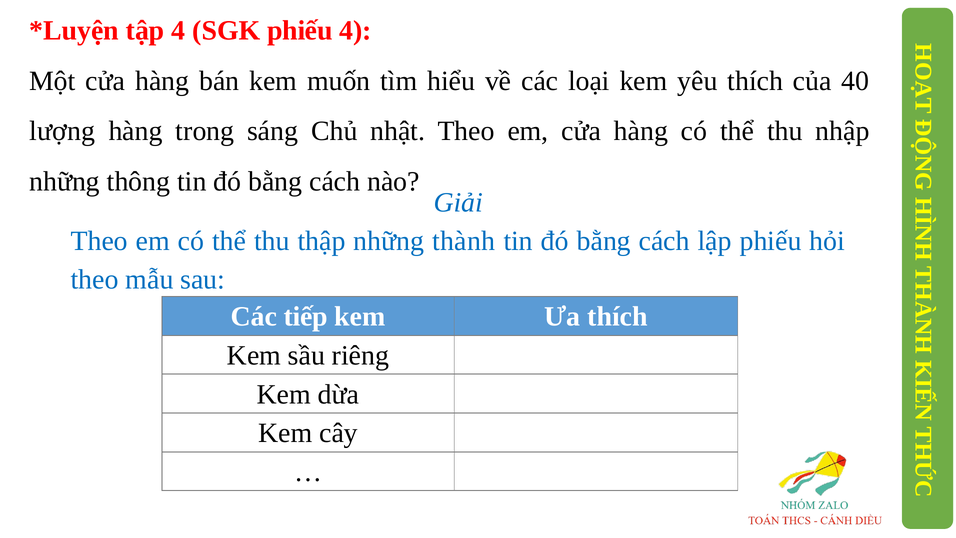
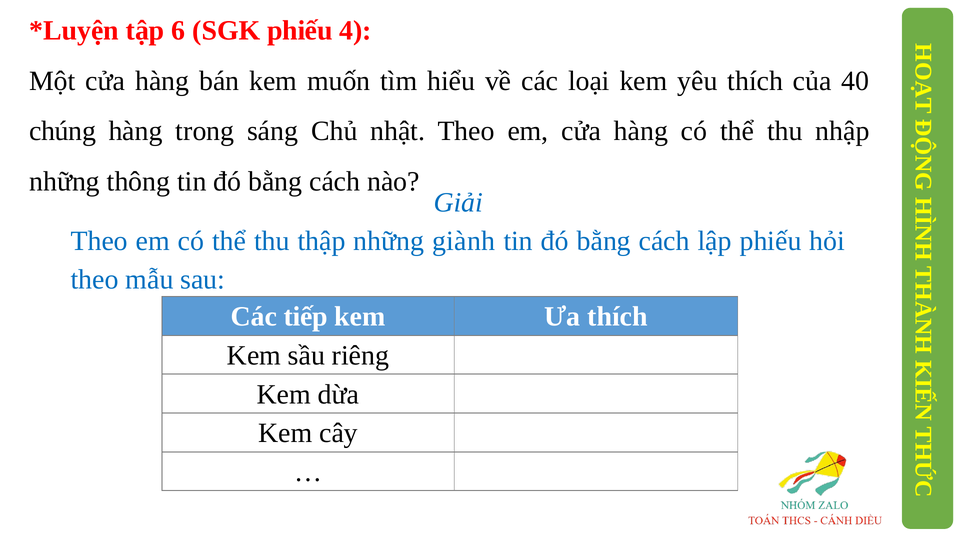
tập 4: 4 -> 6
lượng: lượng -> chúng
thành: thành -> giành
